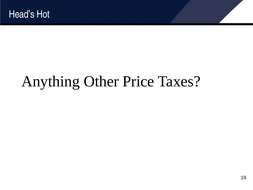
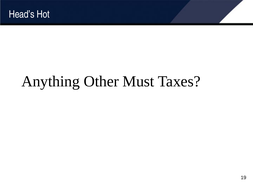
Price: Price -> Must
